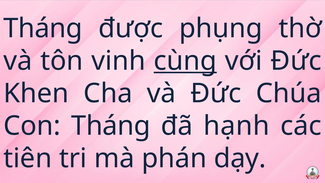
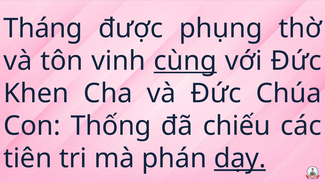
Con Tháng: Tháng -> Thống
hạnh: hạnh -> chiếu
dạy underline: none -> present
